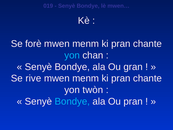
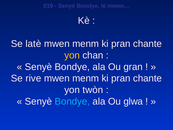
forè: forè -> latè
yon at (72, 55) colour: light blue -> yellow
Ou pran: pran -> glwa
